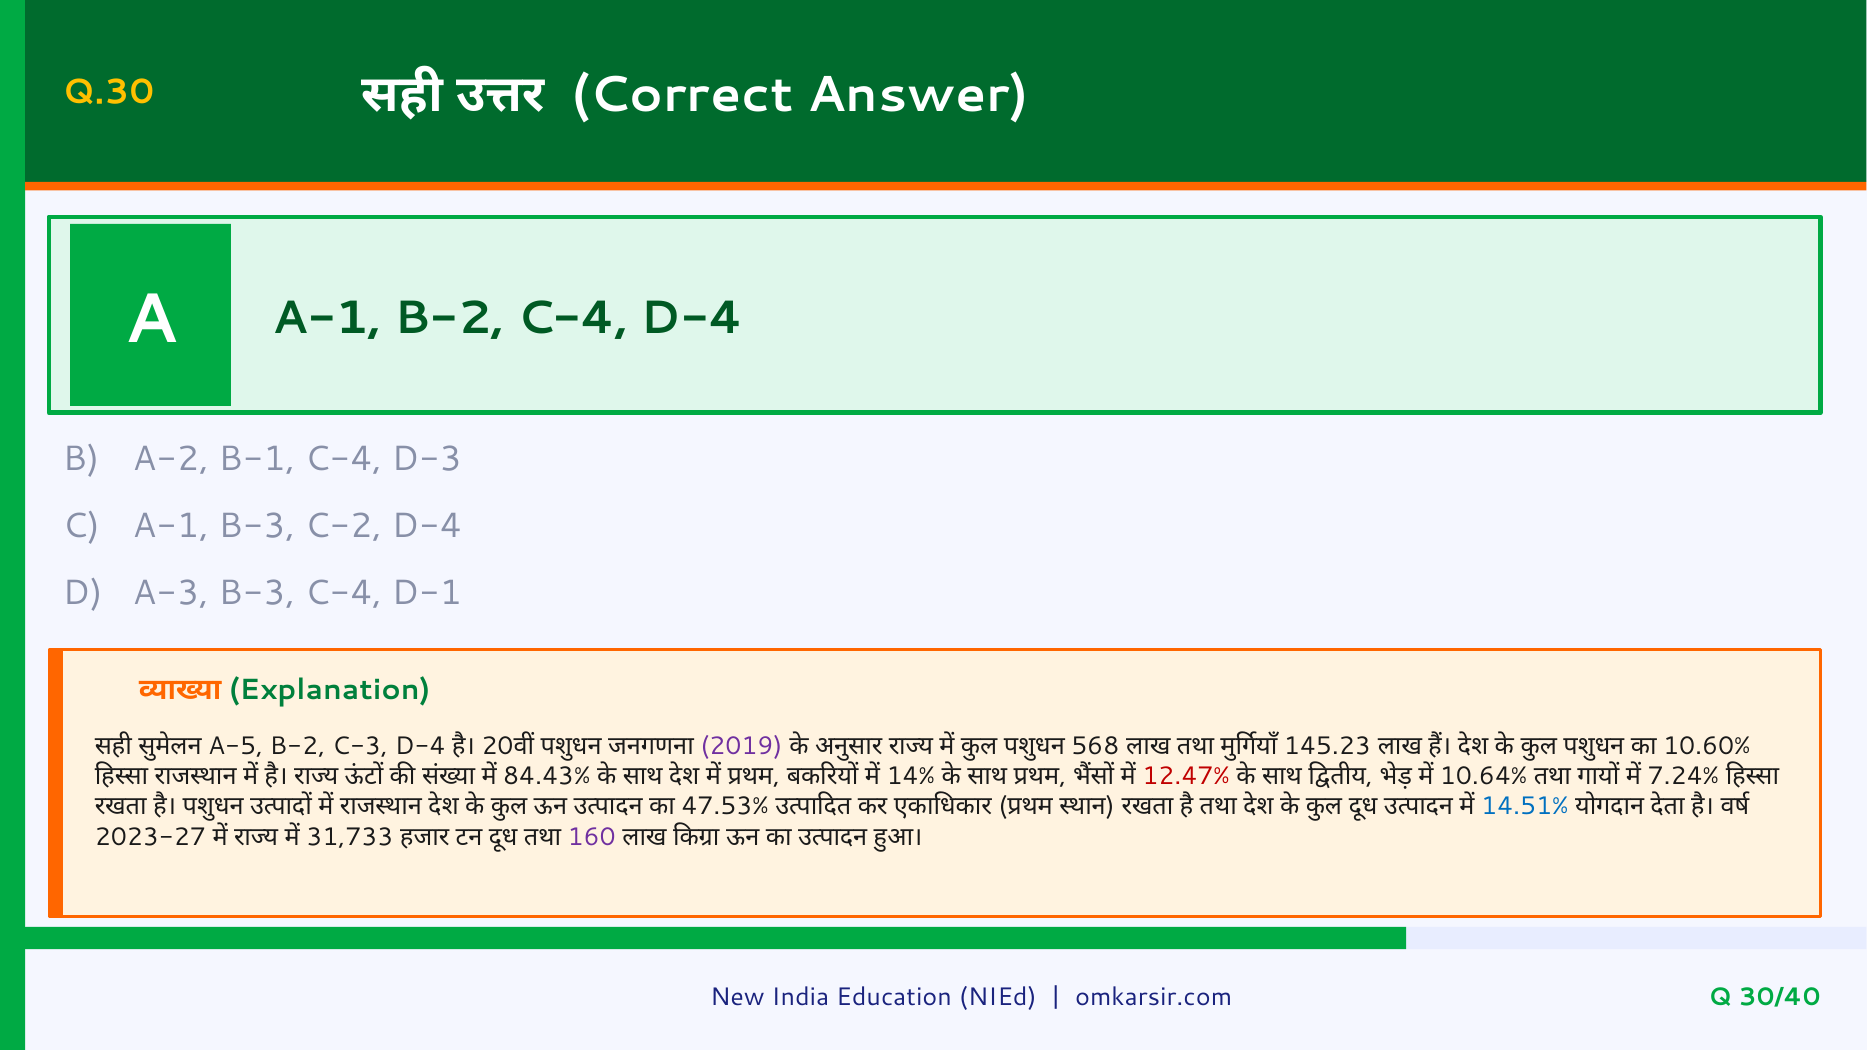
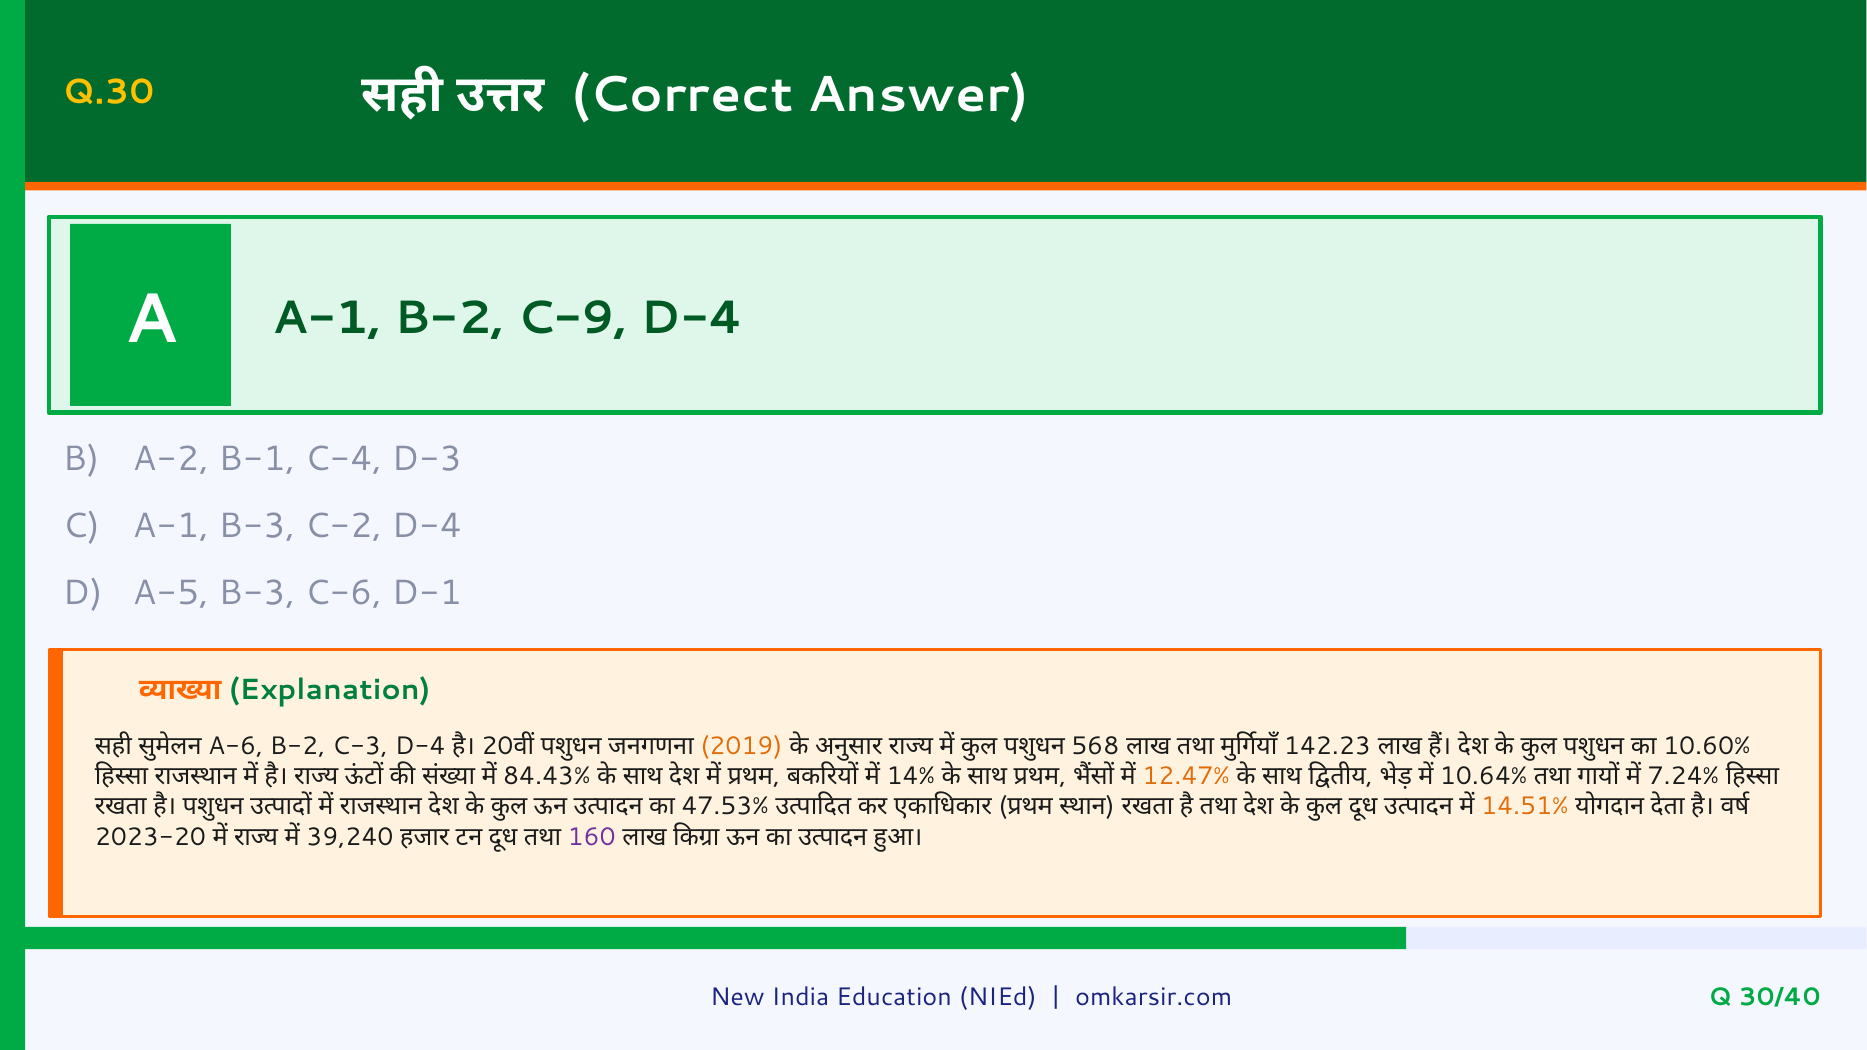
B-2 C-4: C-4 -> C-9
A-3: A-3 -> A-5
B-3 C-4: C-4 -> C-6
A-5: A-5 -> A-6
2019 colour: purple -> orange
145.23: 145.23 -> 142.23
12.47% colour: red -> orange
14.51% colour: blue -> orange
2023-27: 2023-27 -> 2023-20
31,733: 31,733 -> 39,240
